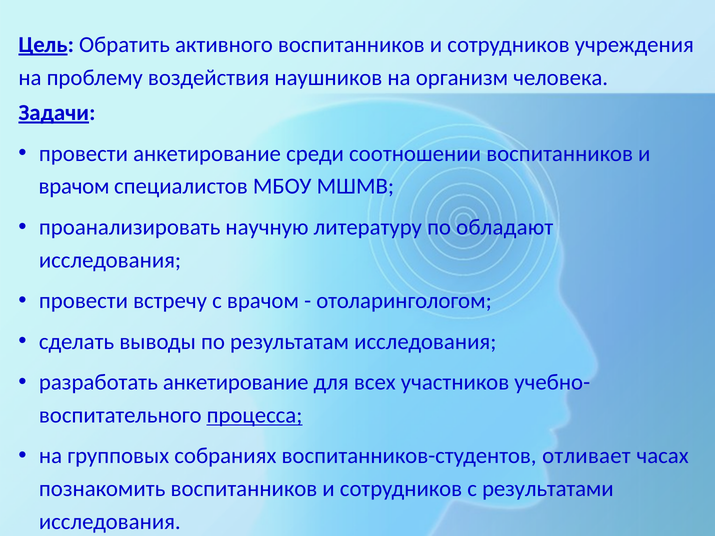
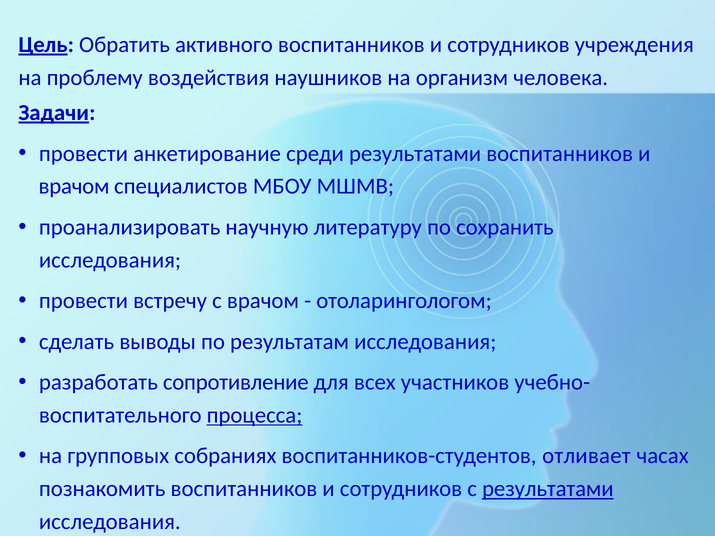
среди соотношении: соотношении -> результатами
обладают: обладают -> сохранить
разработать анкетирование: анкетирование -> сопротивление
результатами at (548, 489) underline: none -> present
